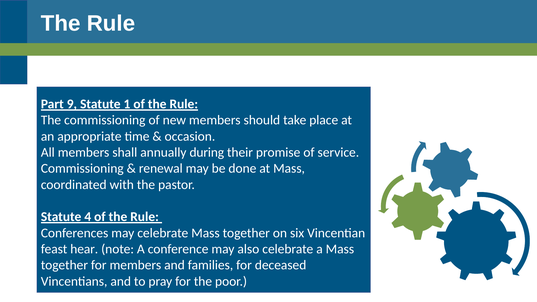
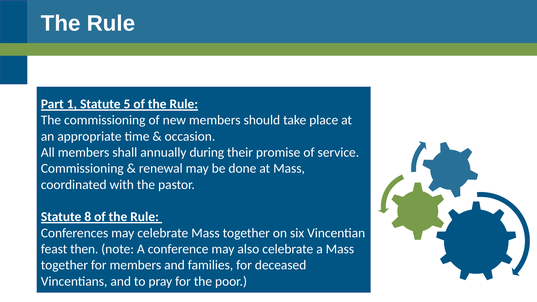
9: 9 -> 1
1: 1 -> 5
4: 4 -> 8
hear: hear -> then
